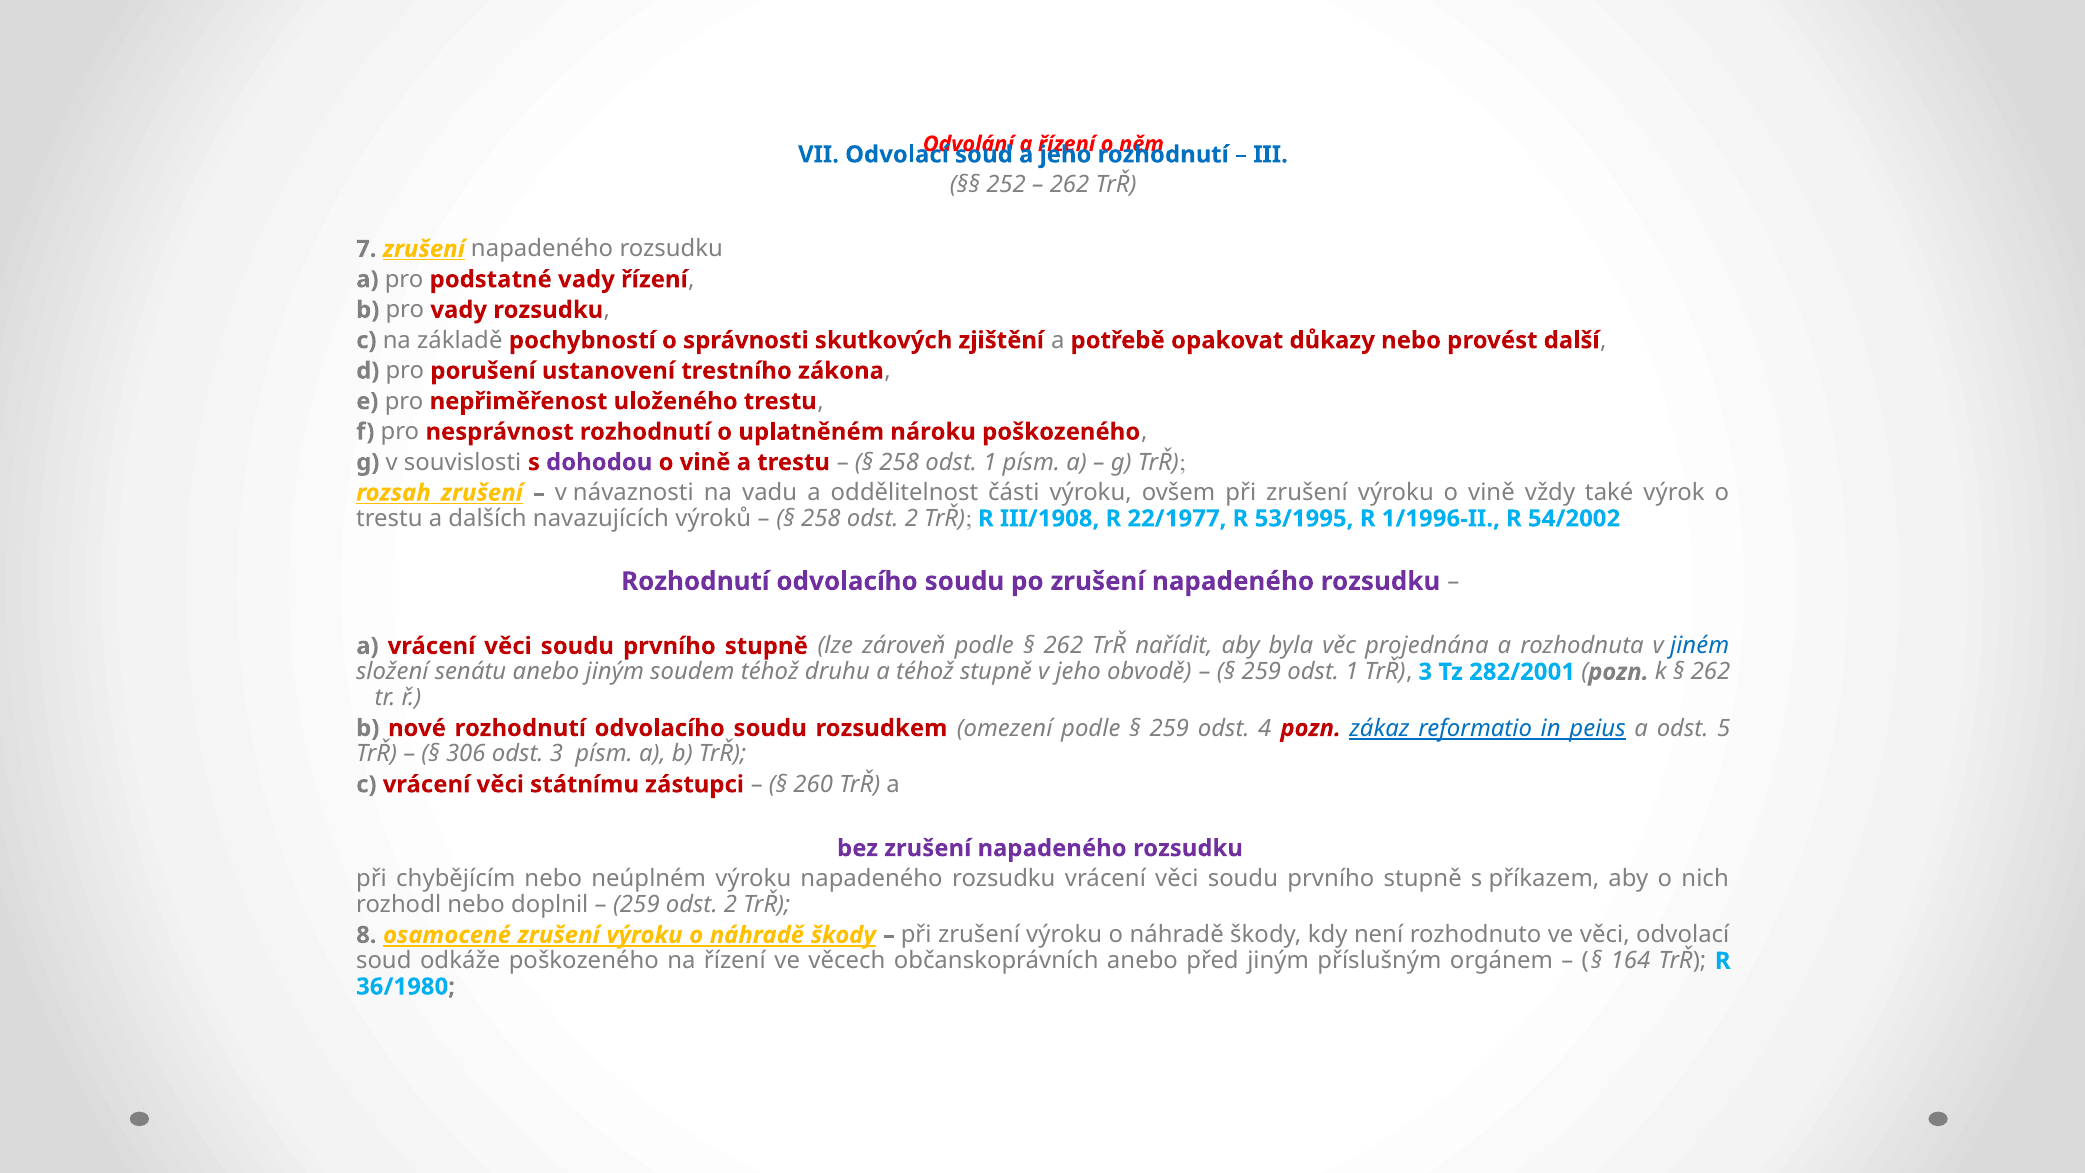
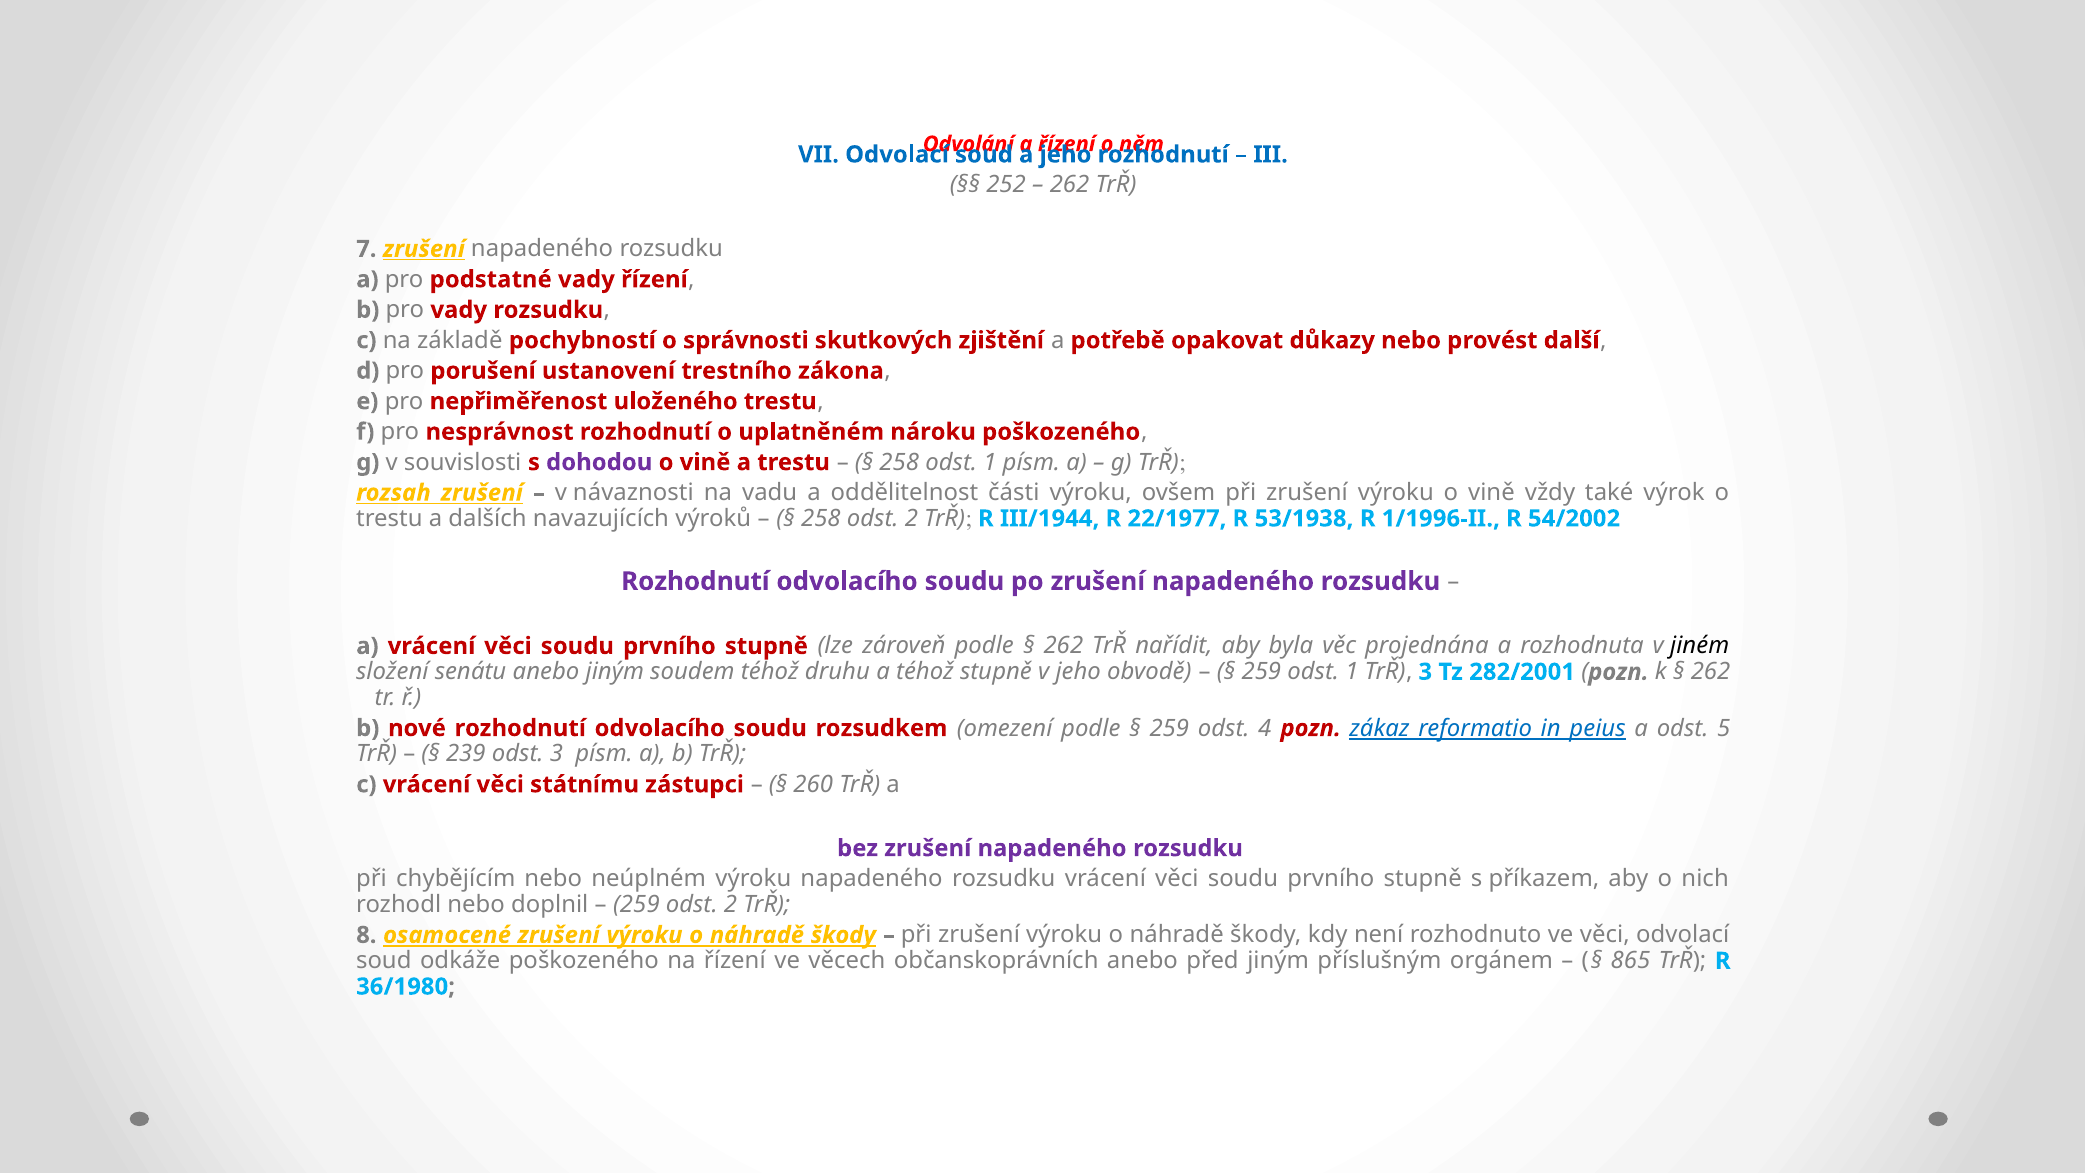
III/1908: III/1908 -> III/1944
53/1995: 53/1995 -> 53/1938
jiném colour: blue -> black
306: 306 -> 239
164: 164 -> 865
